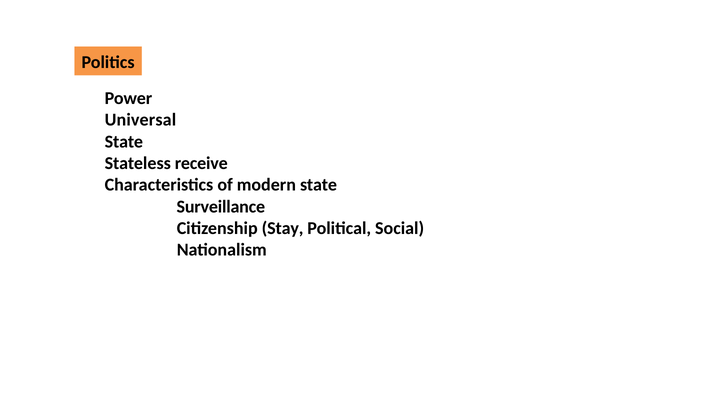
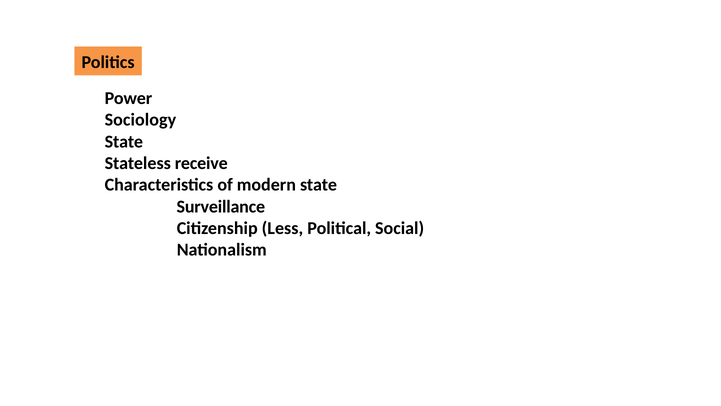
Universal: Universal -> Sociology
Stay: Stay -> Less
